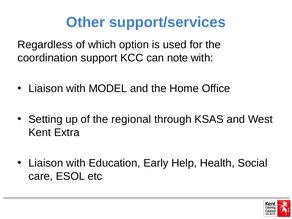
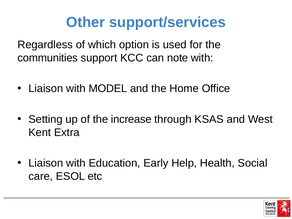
coordination: coordination -> communities
regional: regional -> increase
